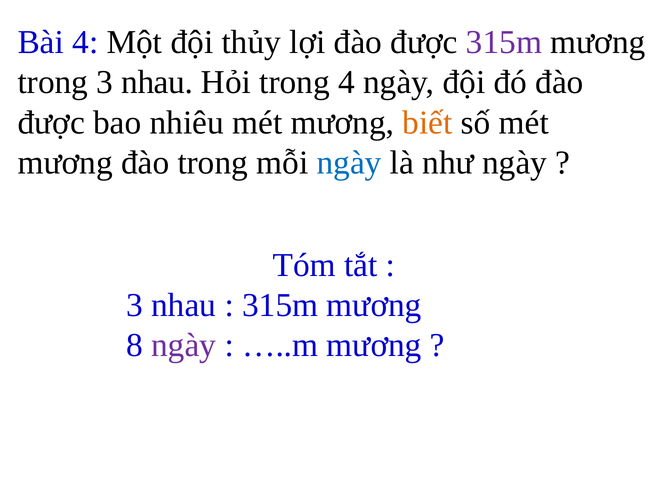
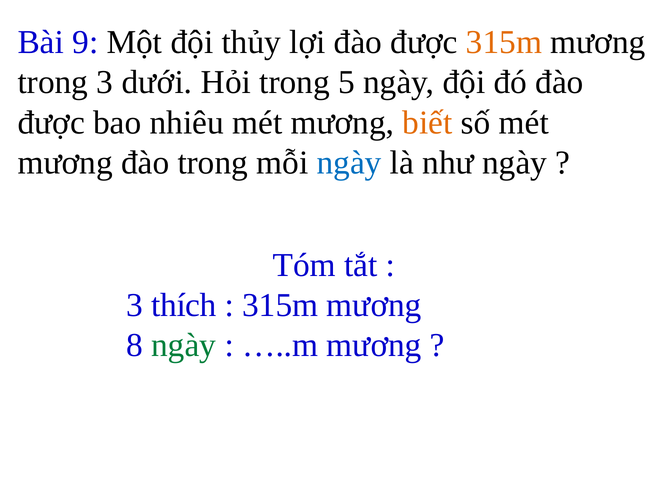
Bài 4: 4 -> 9
315m at (504, 42) colour: purple -> orange
trong 3 nhau: nhau -> dưới
trong 4: 4 -> 5
nhau at (184, 305): nhau -> thích
ngày at (184, 345) colour: purple -> green
